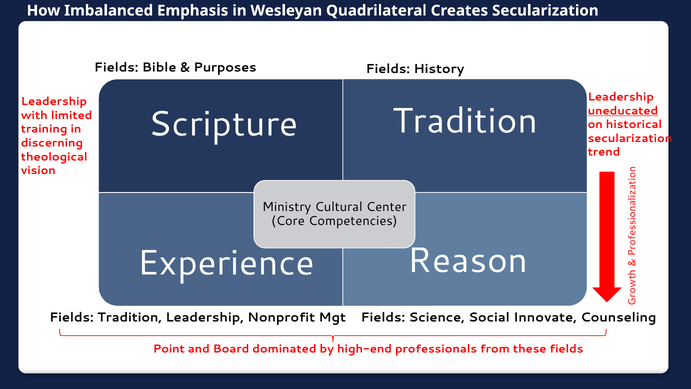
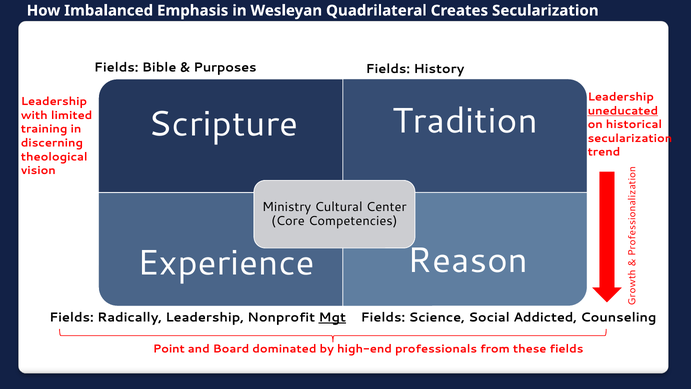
Fields Tradition: Tradition -> Radically
Mgt underline: none -> present
Innovate: Innovate -> Addicted
